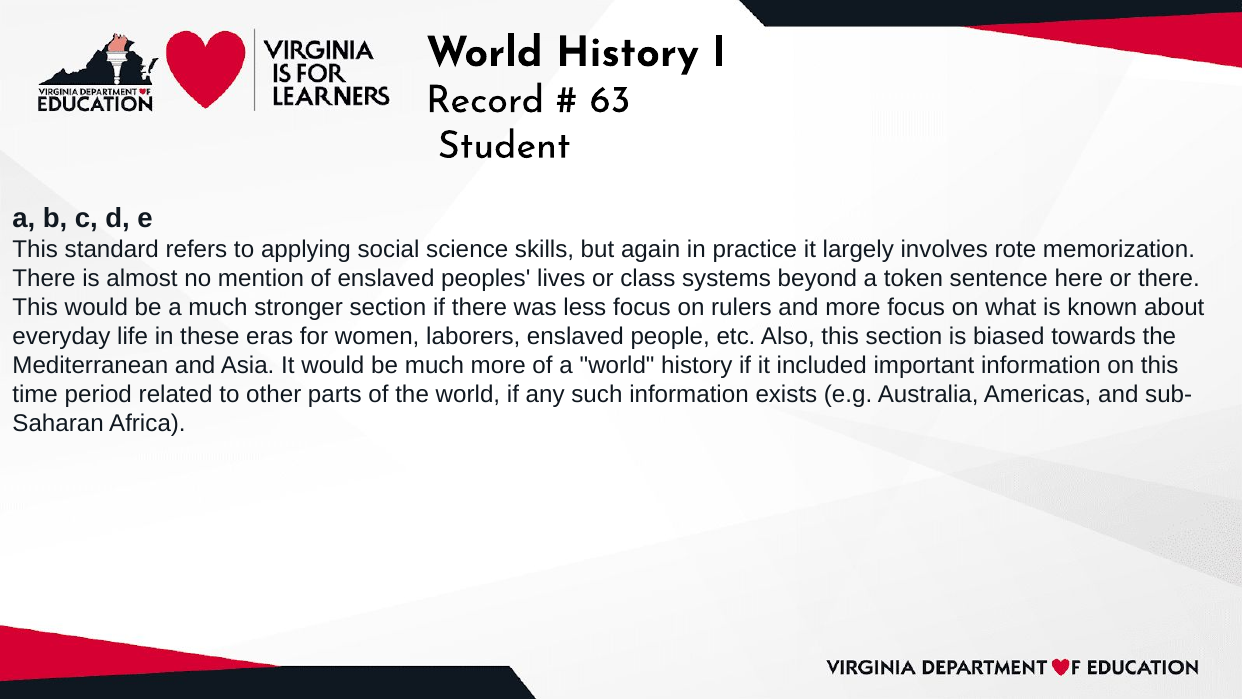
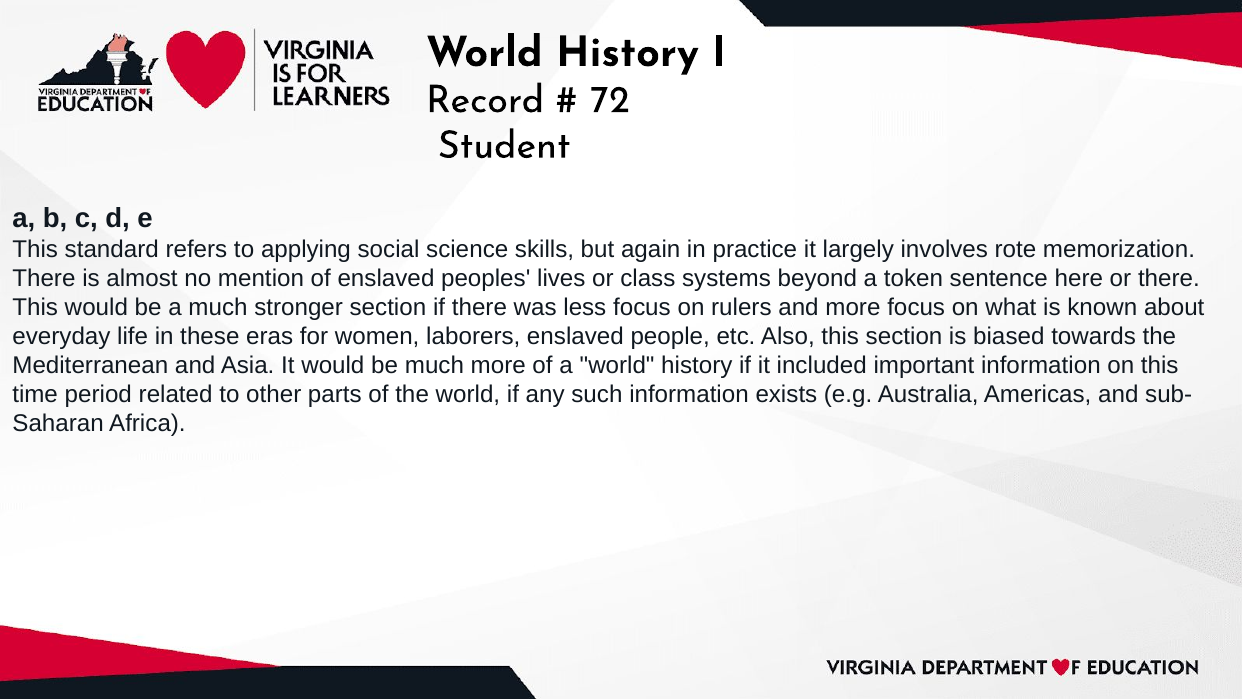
63: 63 -> 72
